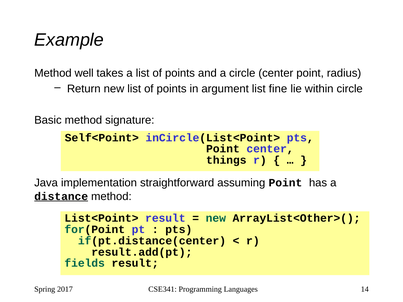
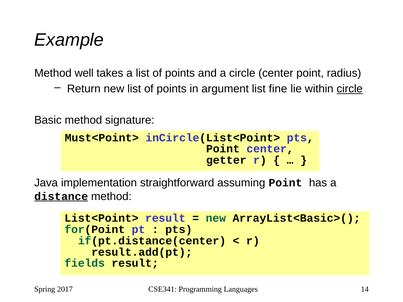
circle at (350, 89) underline: none -> present
Self<Point>: Self<Point> -> Must<Point>
things: things -> getter
ArrayList<Other>(: ArrayList<Other>( -> ArrayList<Basic>(
